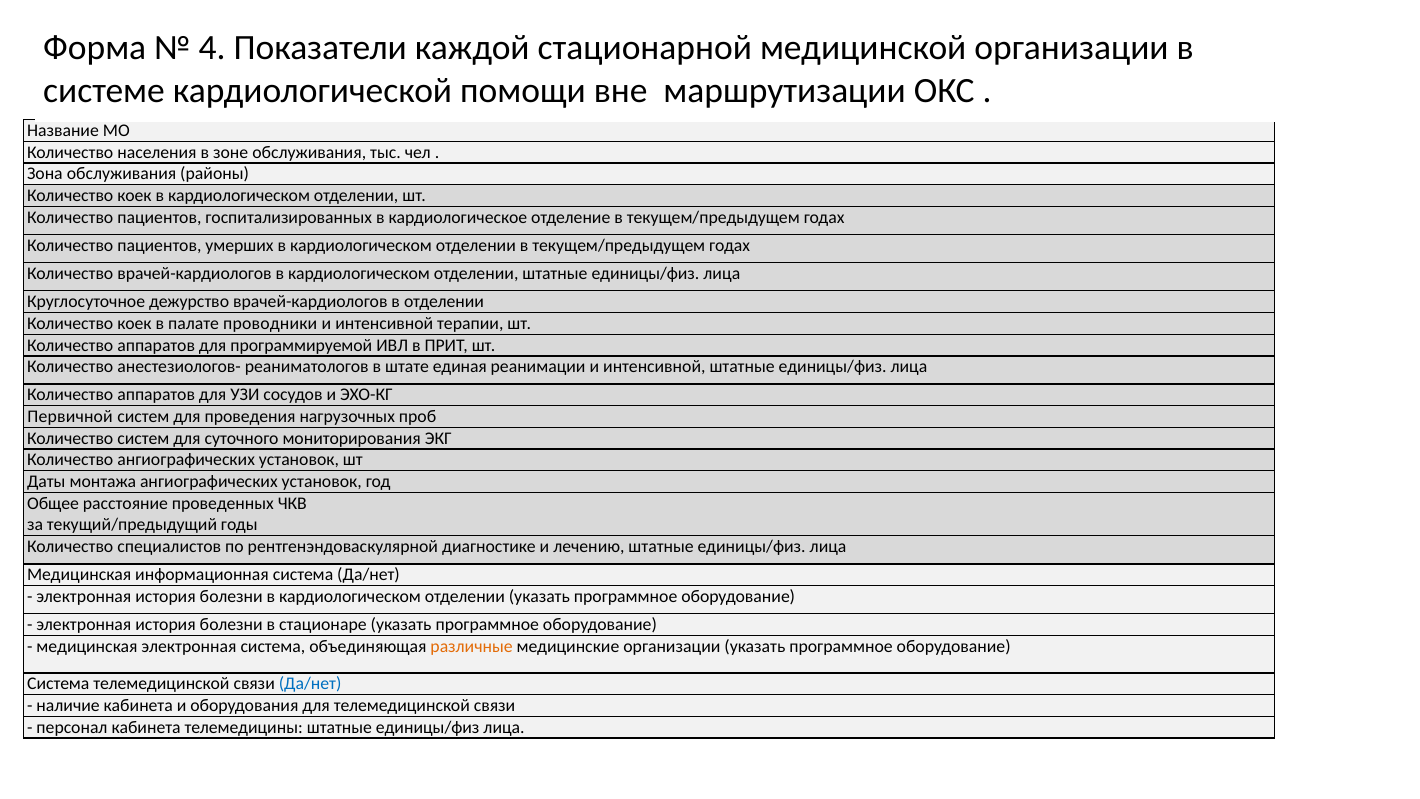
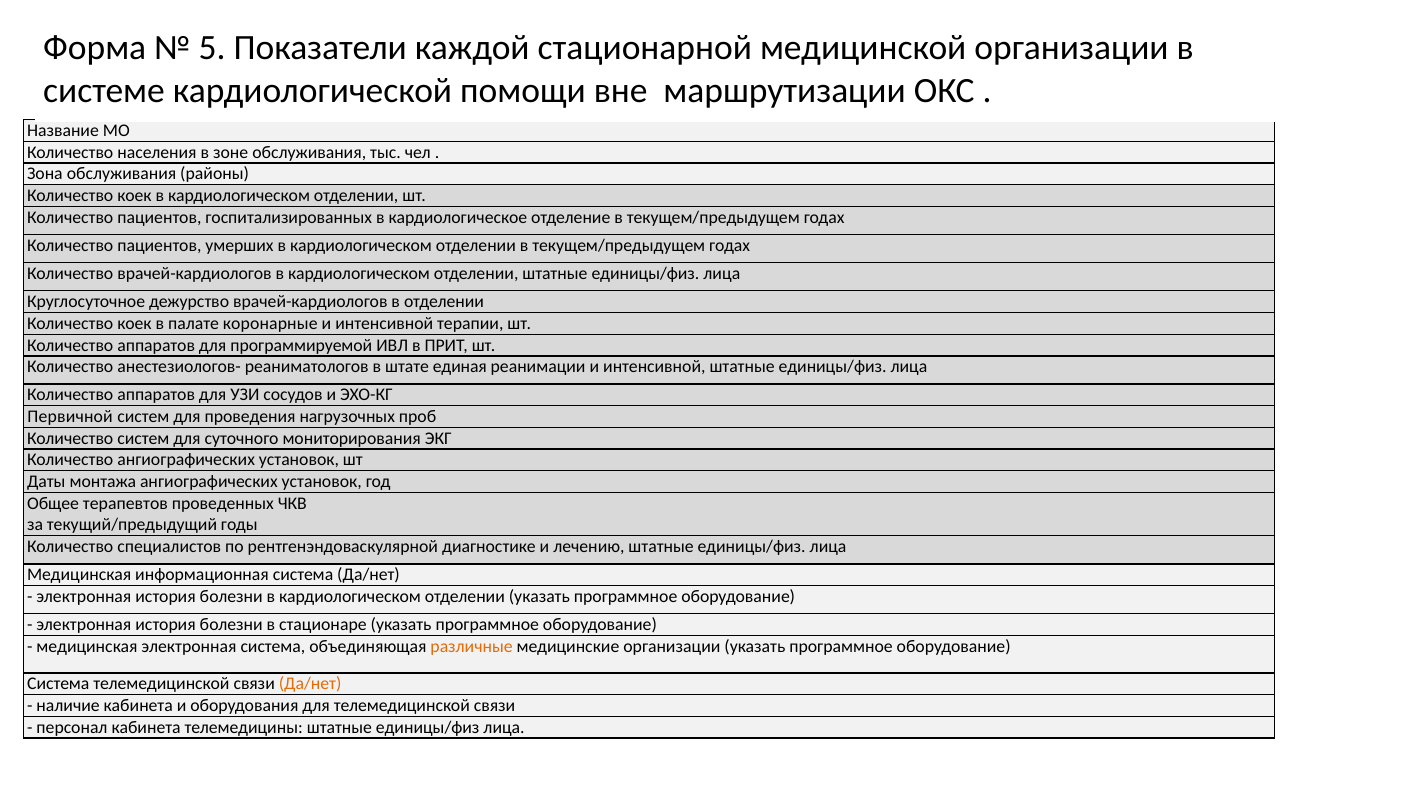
4: 4 -> 5
проводники: проводники -> коронарные
расстояние: расстояние -> терапевтов
Да/нет at (310, 684) colour: blue -> orange
